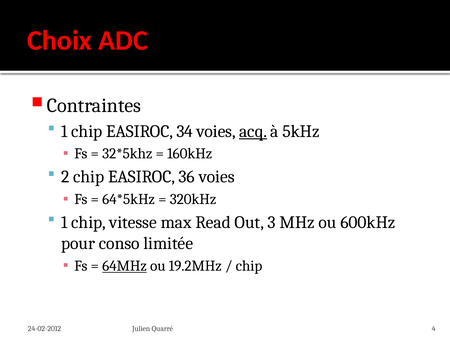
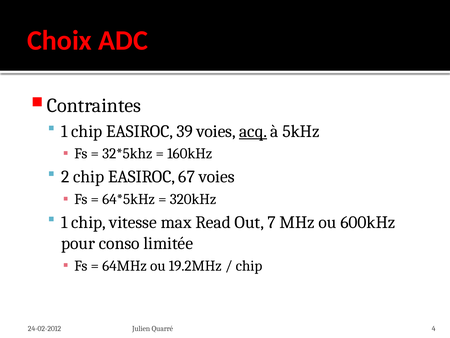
34: 34 -> 39
36: 36 -> 67
3: 3 -> 7
64MHz underline: present -> none
